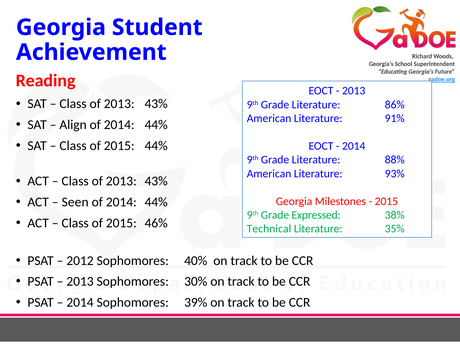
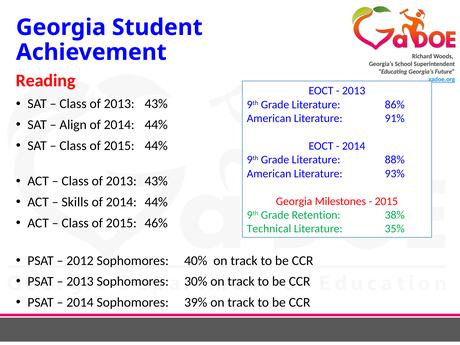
Seen: Seen -> Skills
Expressed: Expressed -> Retention
